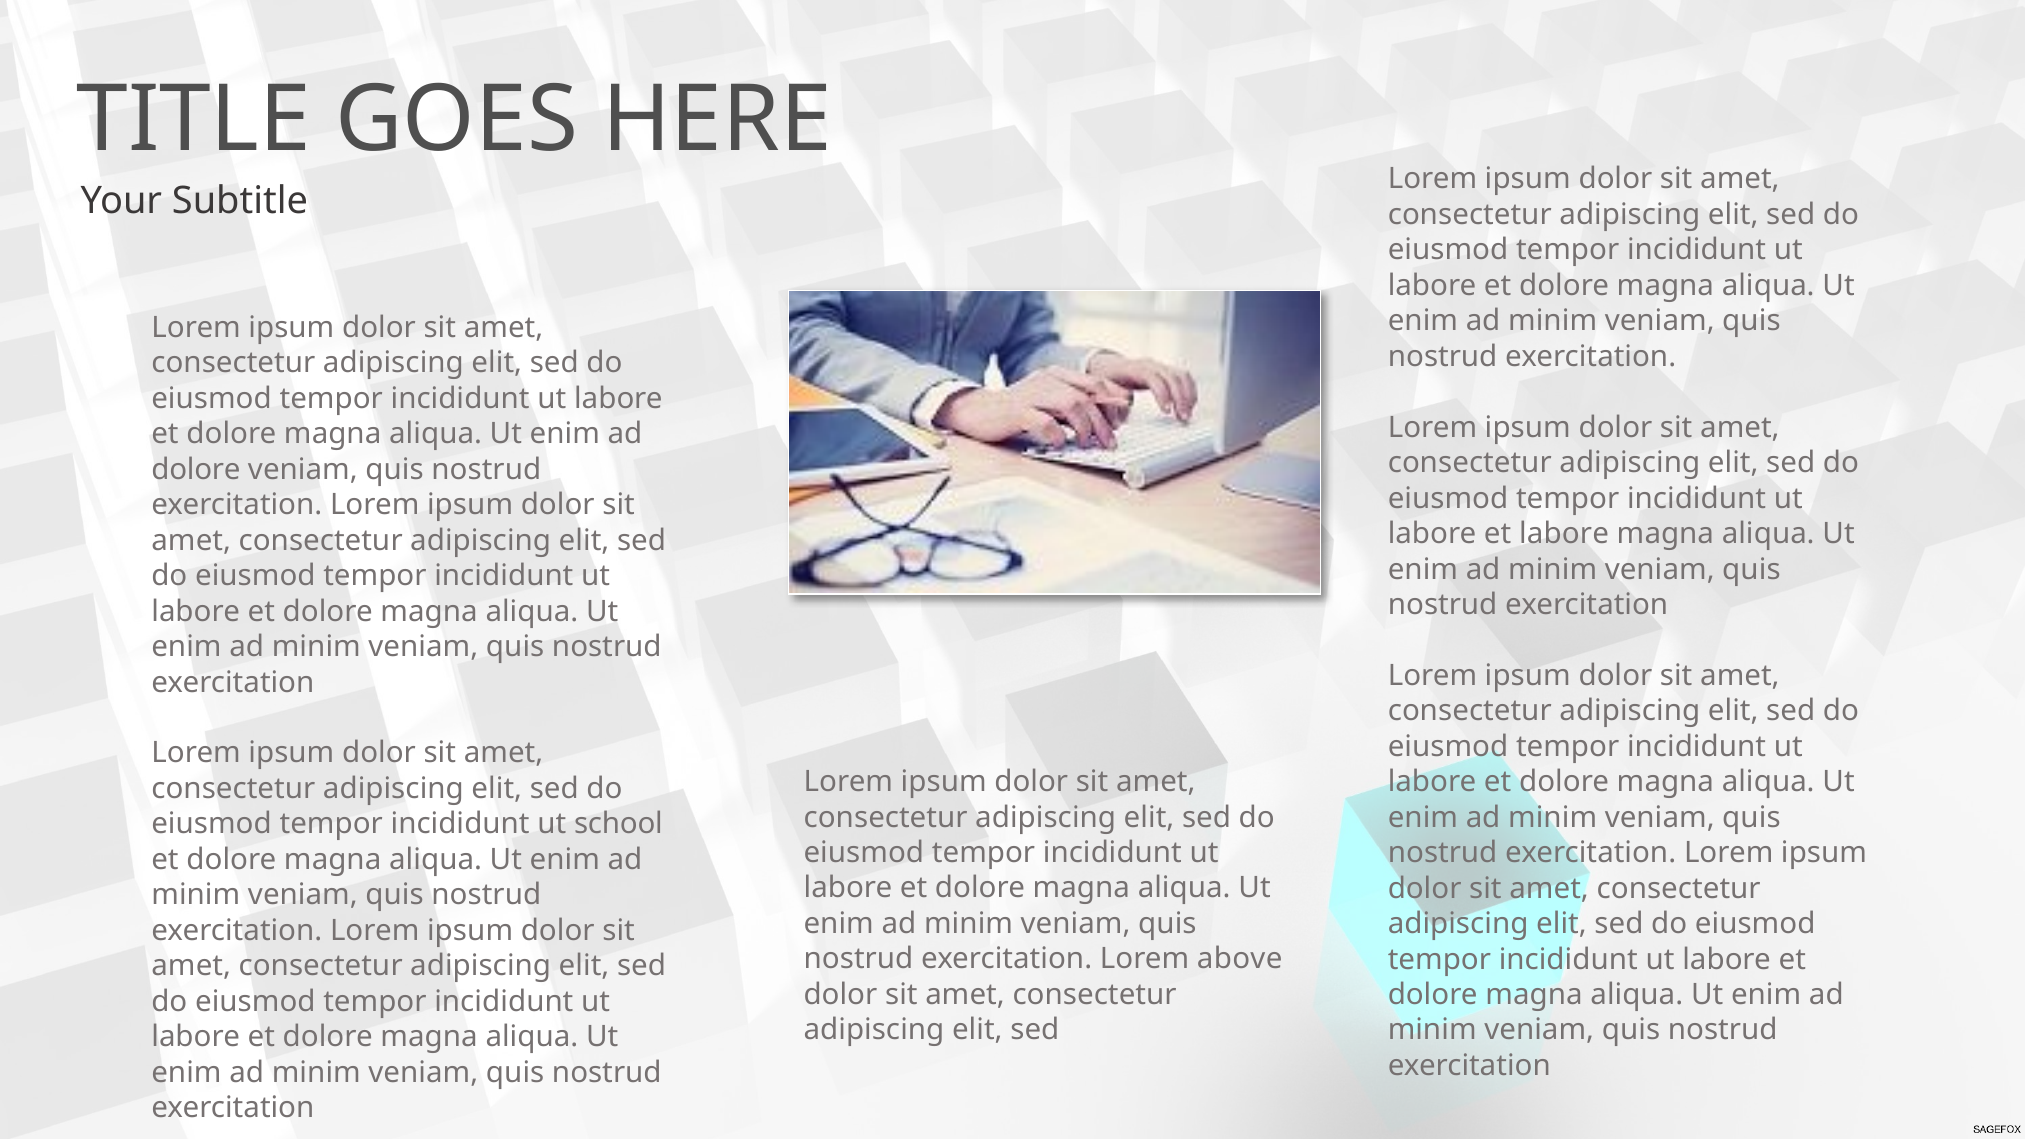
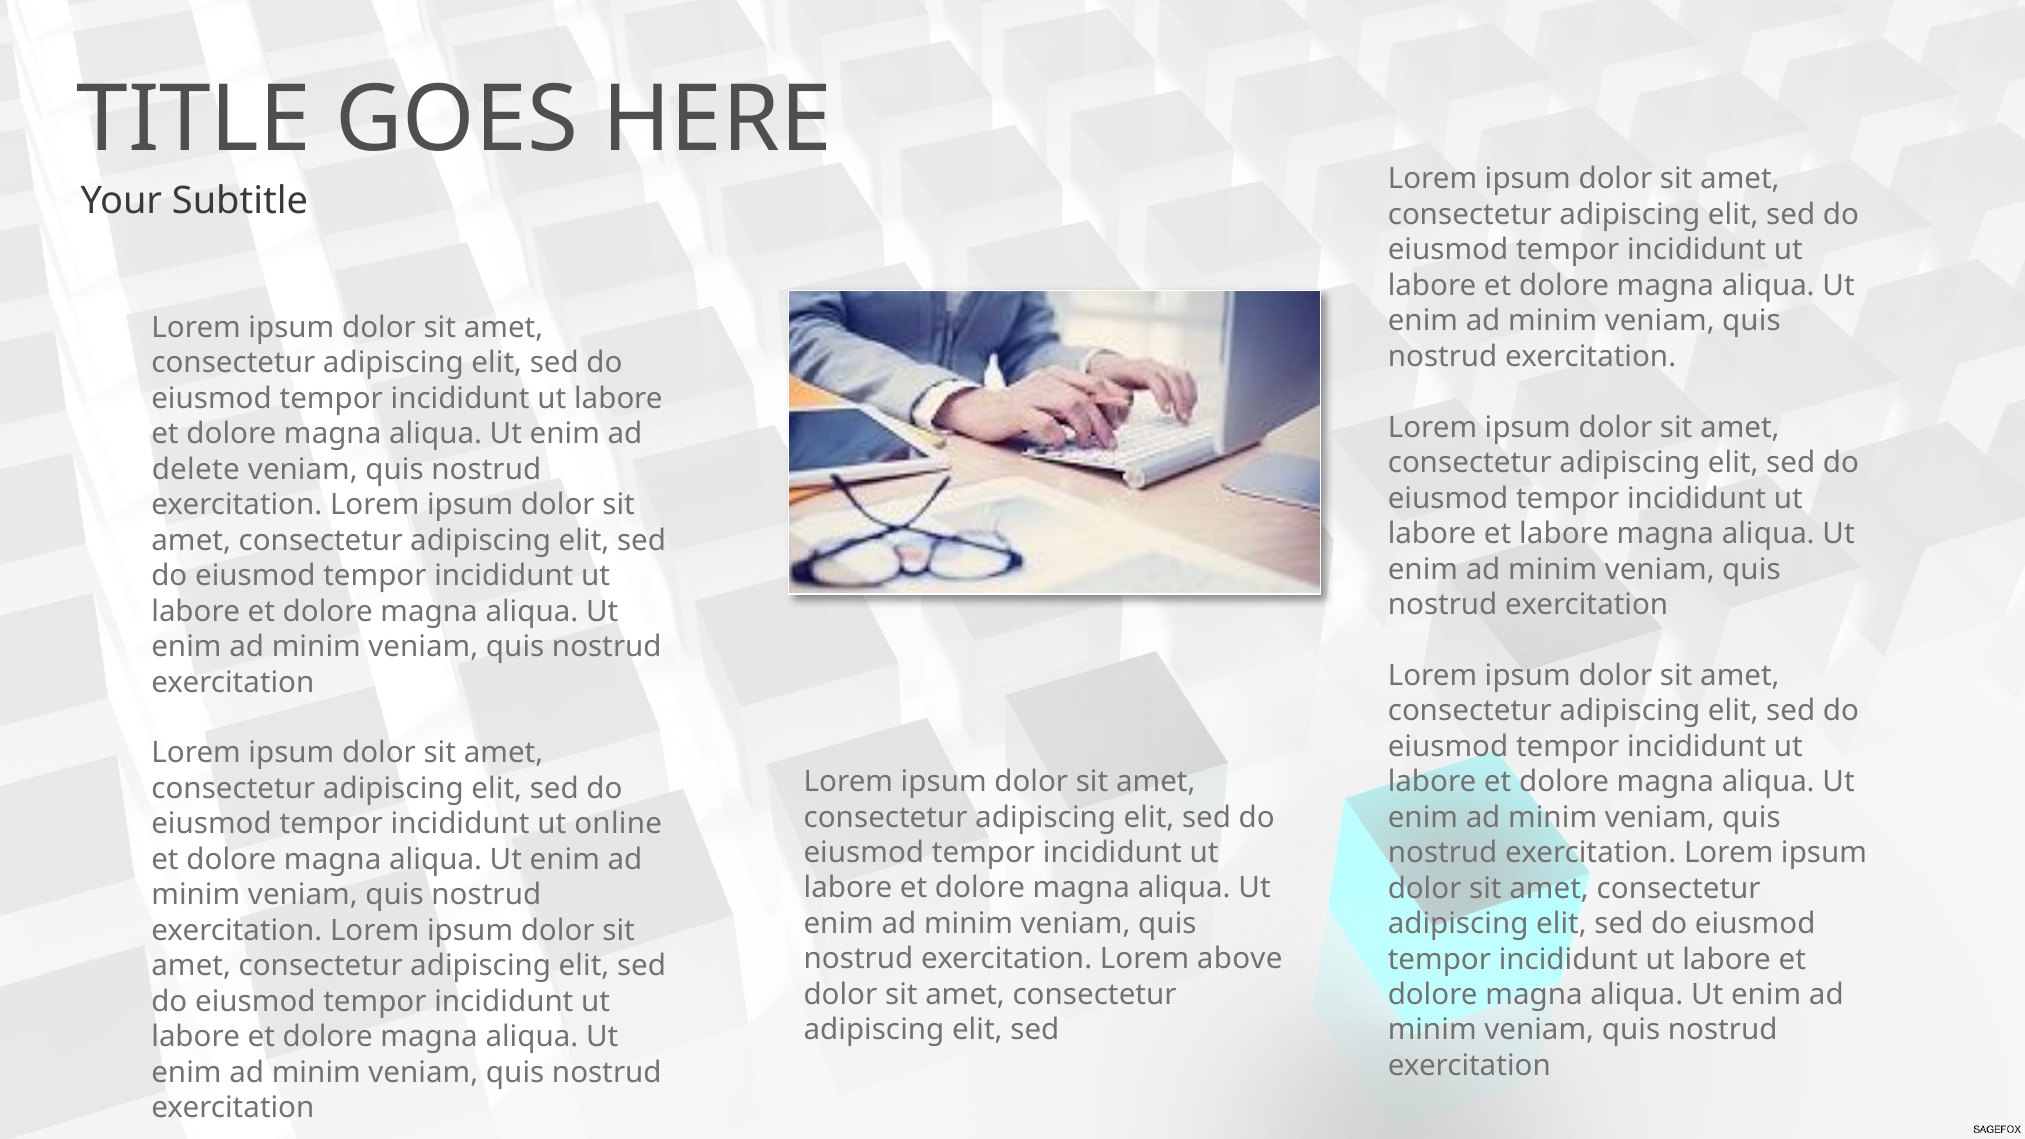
dolore at (196, 470): dolore -> delete
school: school -> online
